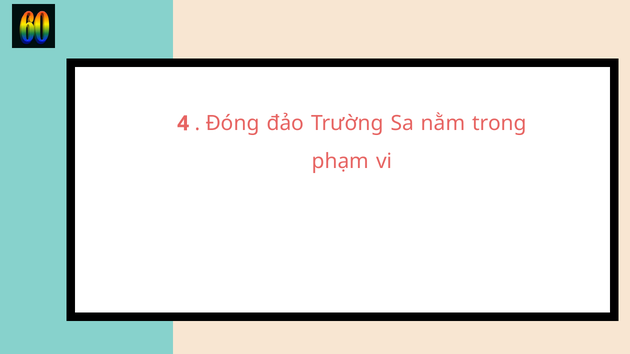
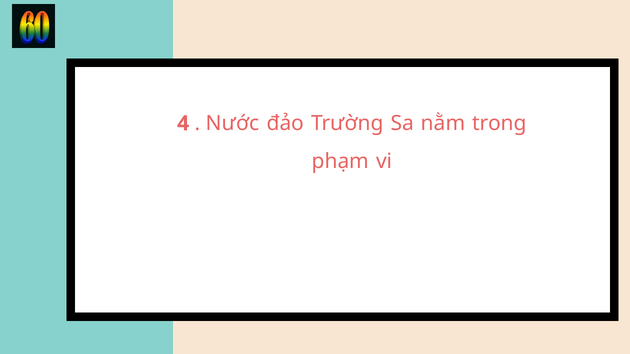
Đóng: Đóng -> Nước
